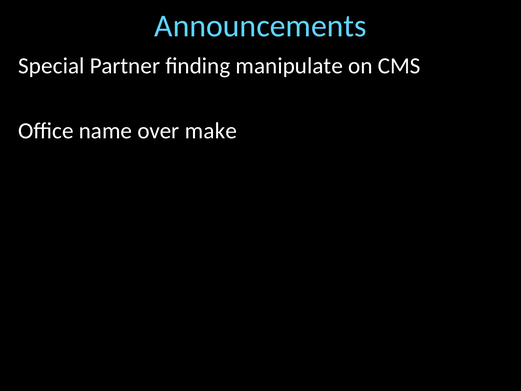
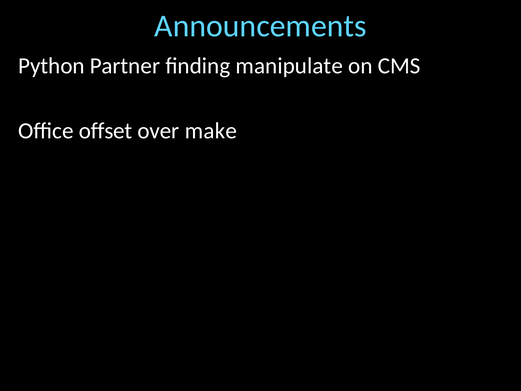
Special: Special -> Python
name: name -> offset
